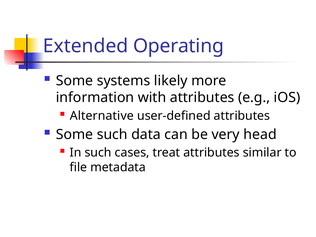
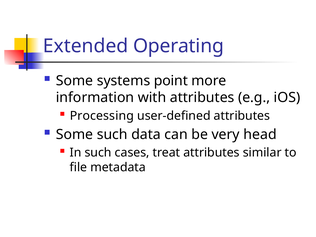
likely: likely -> point
Alternative: Alternative -> Processing
